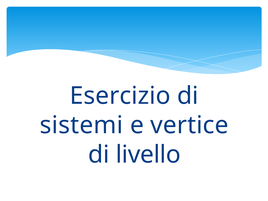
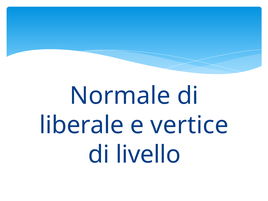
Esercizio: Esercizio -> Normale
sistemi: sistemi -> liberale
